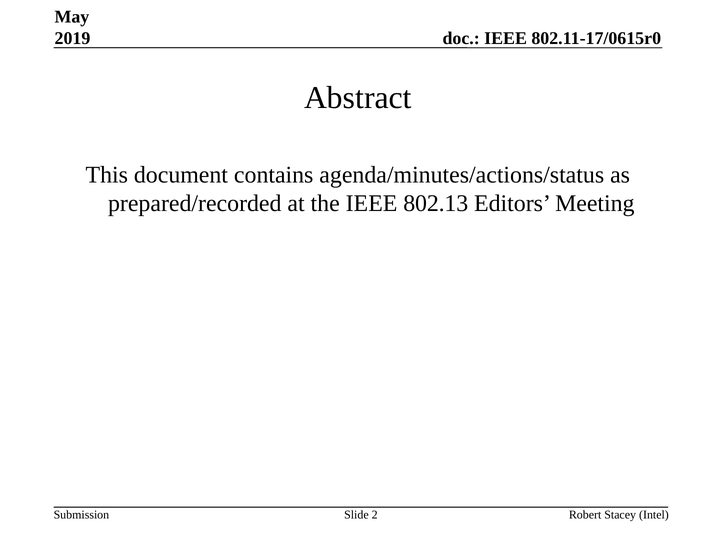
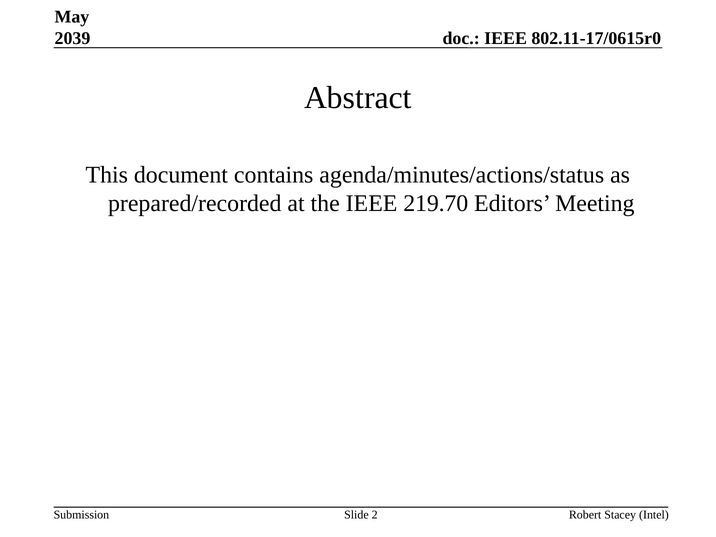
2019: 2019 -> 2039
802.13: 802.13 -> 219.70
